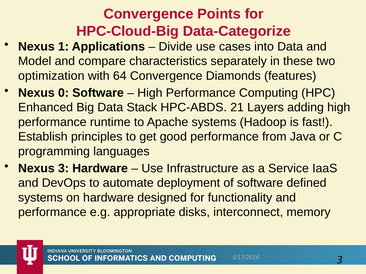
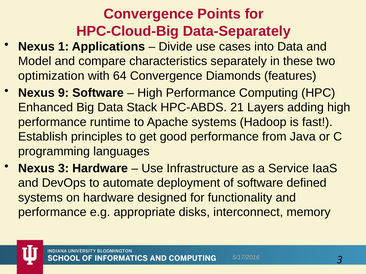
Data-Categorize: Data-Categorize -> Data-Separately
0: 0 -> 9
